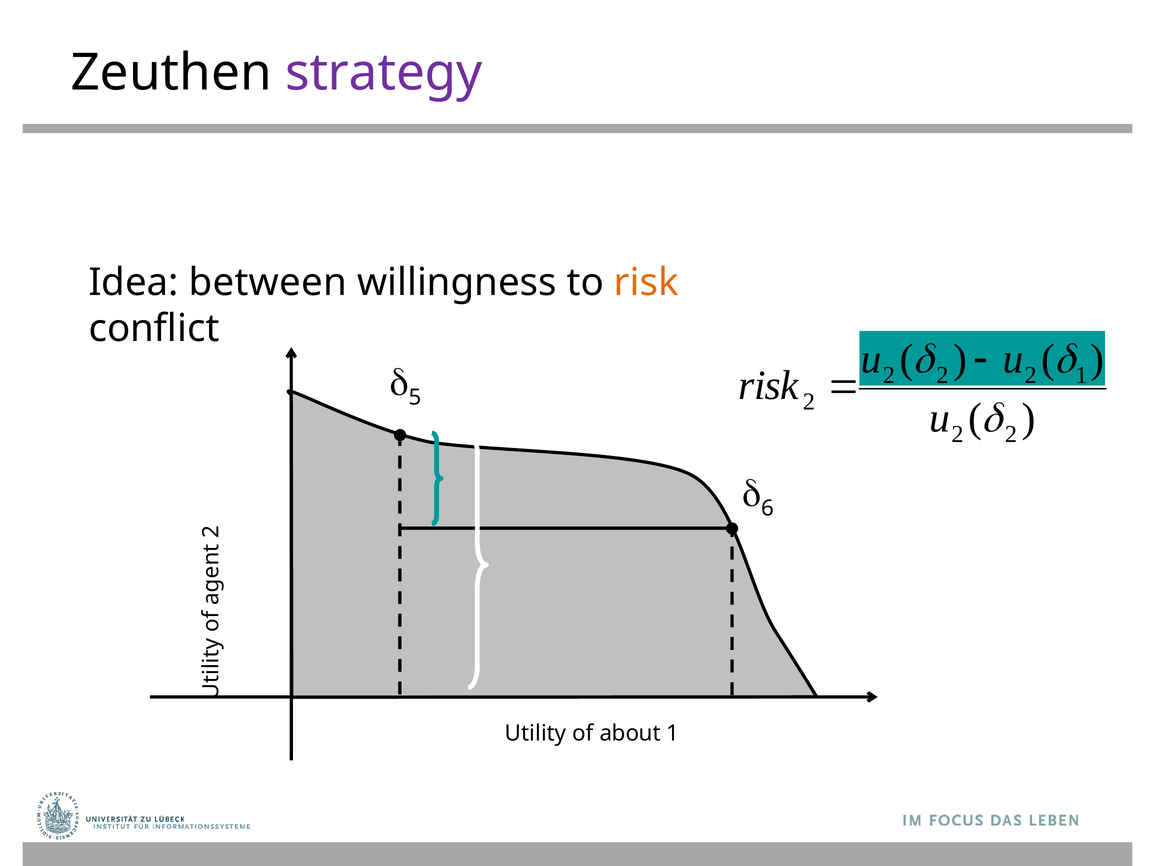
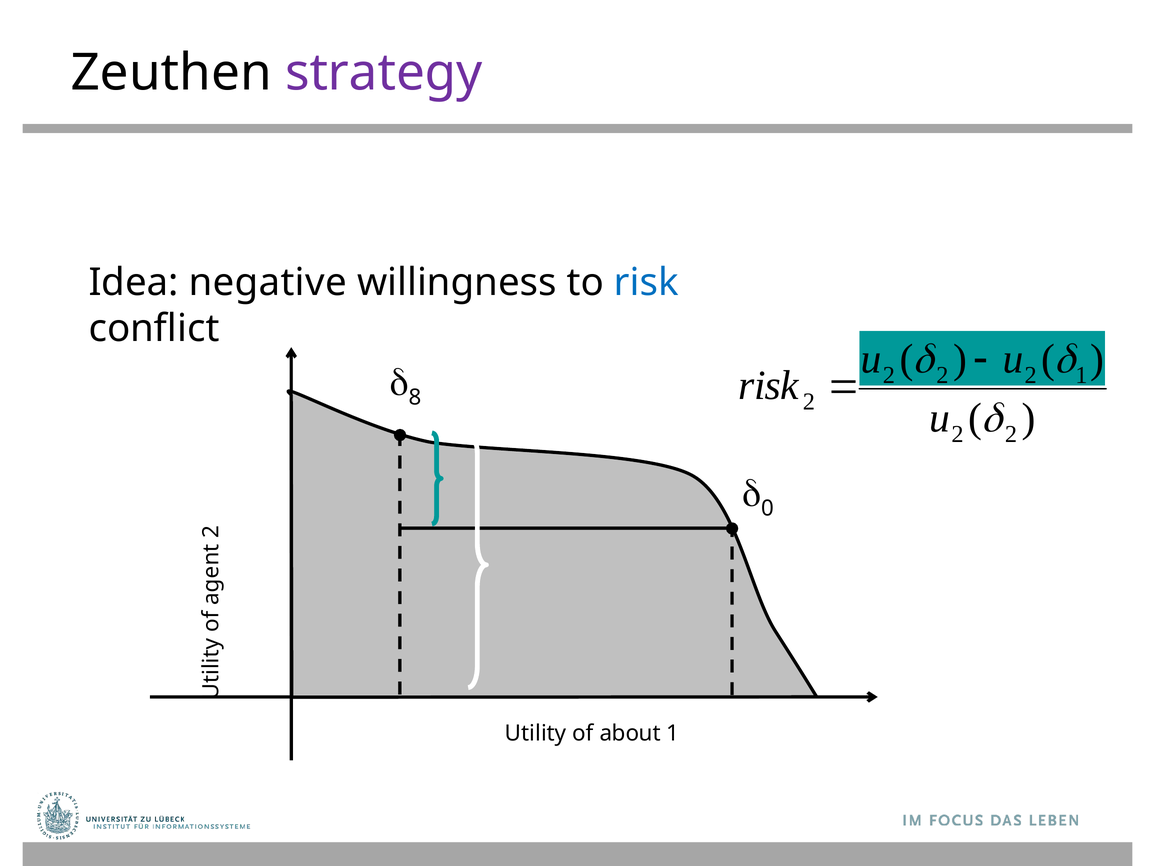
between: between -> negative
risk at (646, 283) colour: orange -> blue
5: 5 -> 8
6: 6 -> 0
